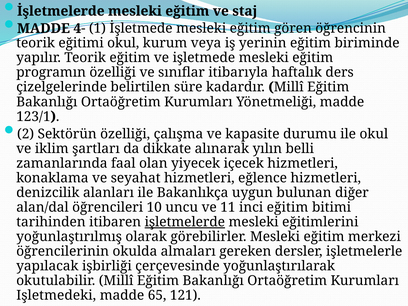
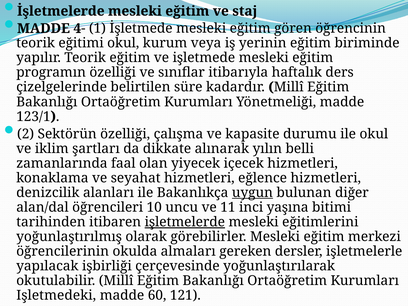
uygun underline: none -> present
inci eğitim: eğitim -> yaşına
65: 65 -> 60
